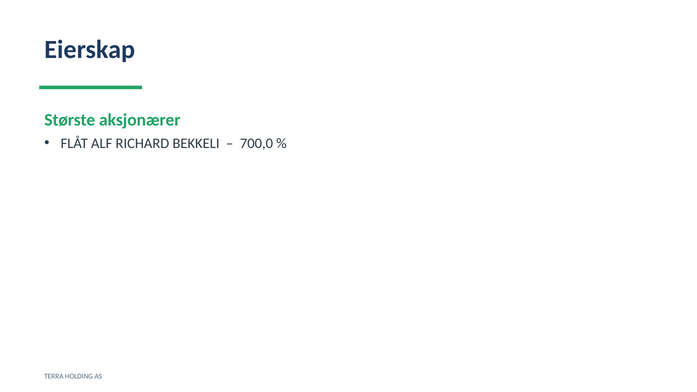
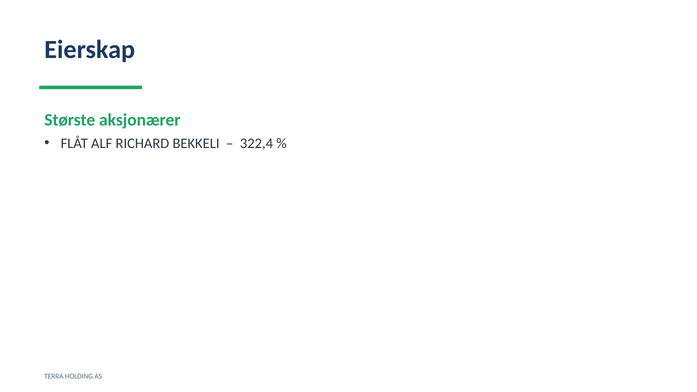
700,0: 700,0 -> 322,4
